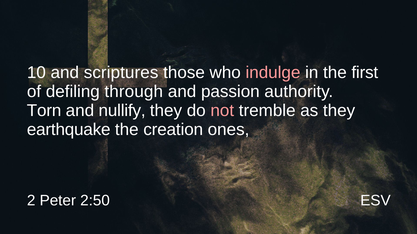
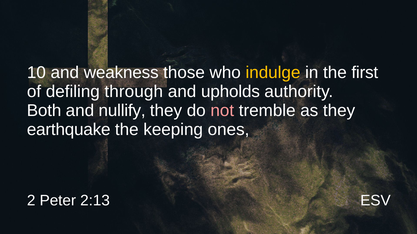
scriptures: scriptures -> weakness
indulge colour: pink -> yellow
passion: passion -> upholds
Torn: Torn -> Both
creation: creation -> keeping
2:50: 2:50 -> 2:13
